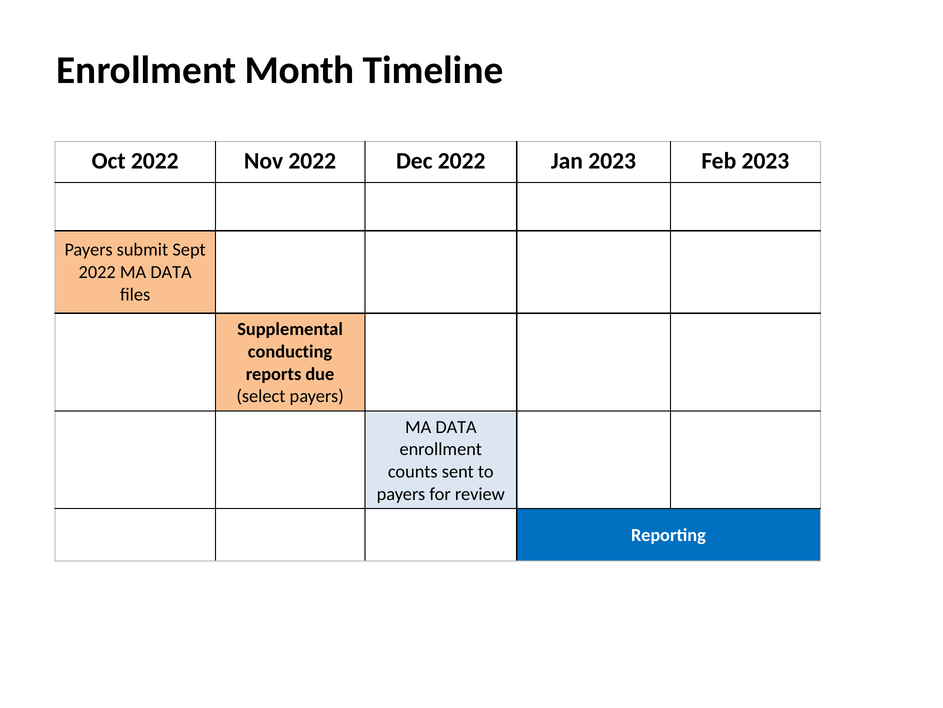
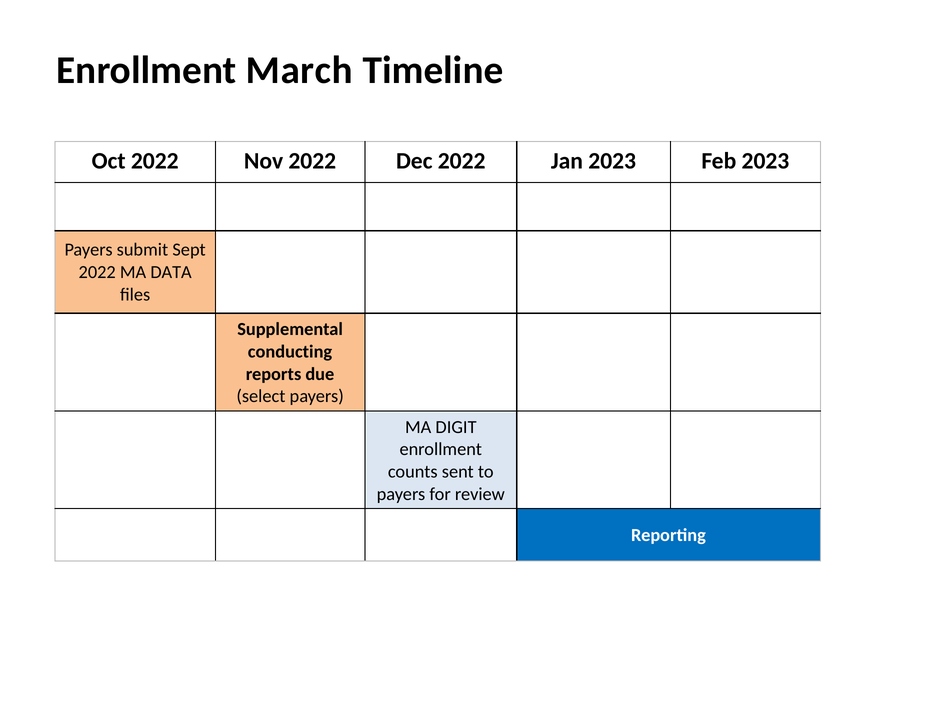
Month: Month -> March
DATA at (456, 427): DATA -> DIGIT
